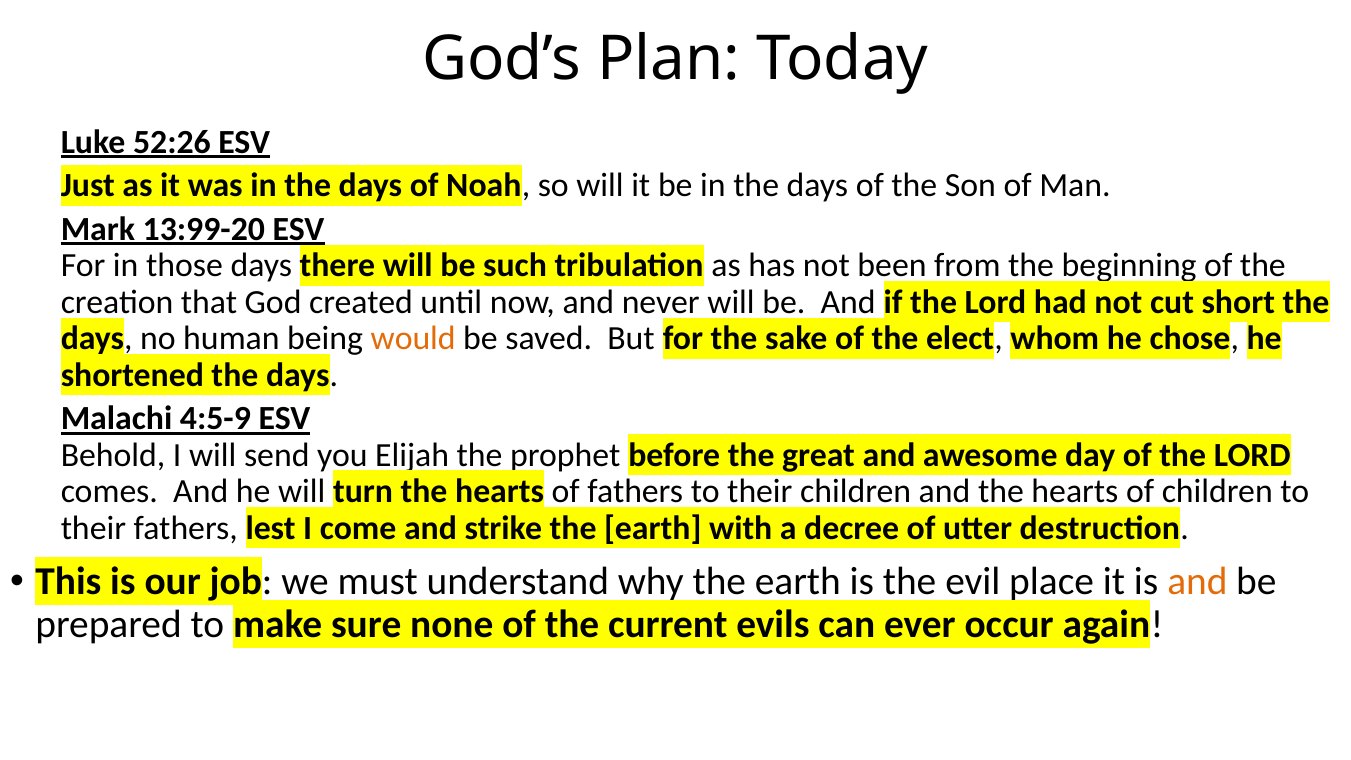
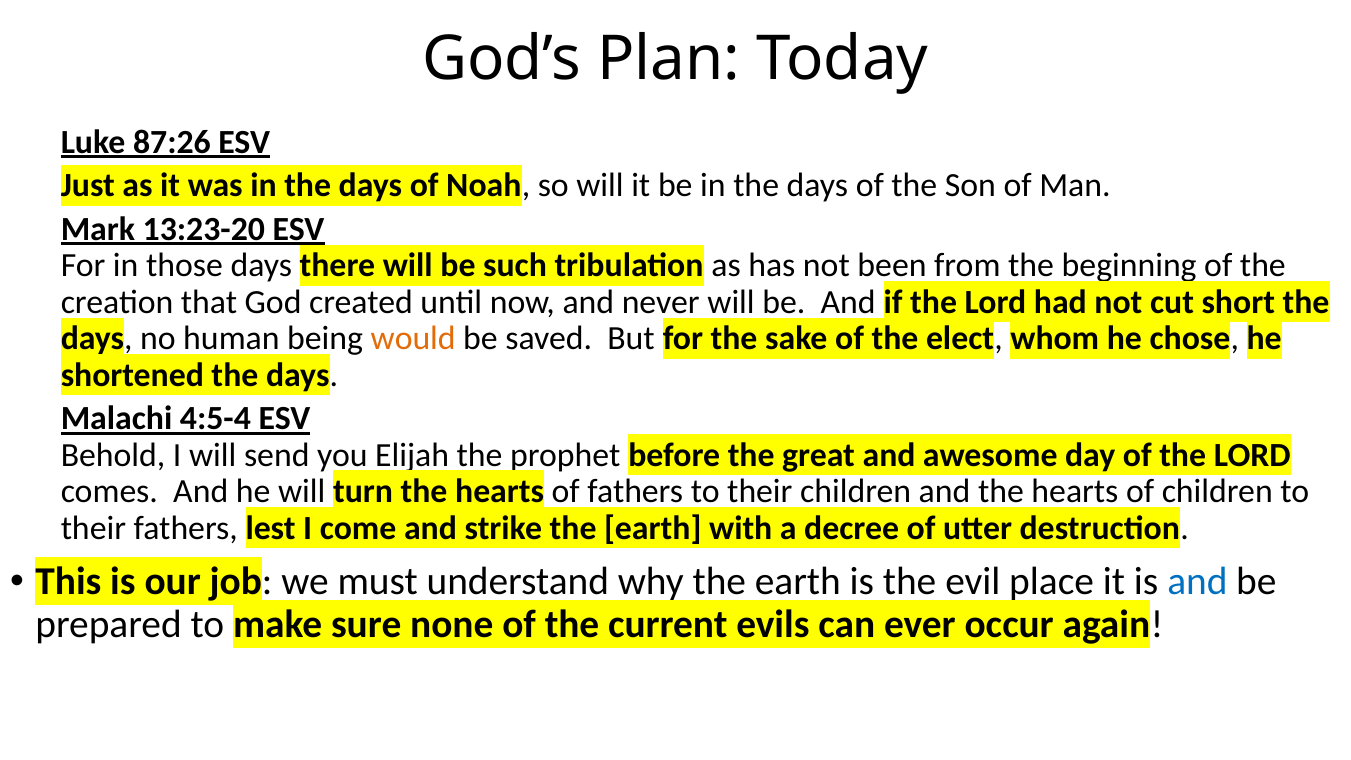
52:26: 52:26 -> 87:26
13:99-20: 13:99-20 -> 13:23-20
4:5-9: 4:5-9 -> 4:5-4
and at (1197, 582) colour: orange -> blue
